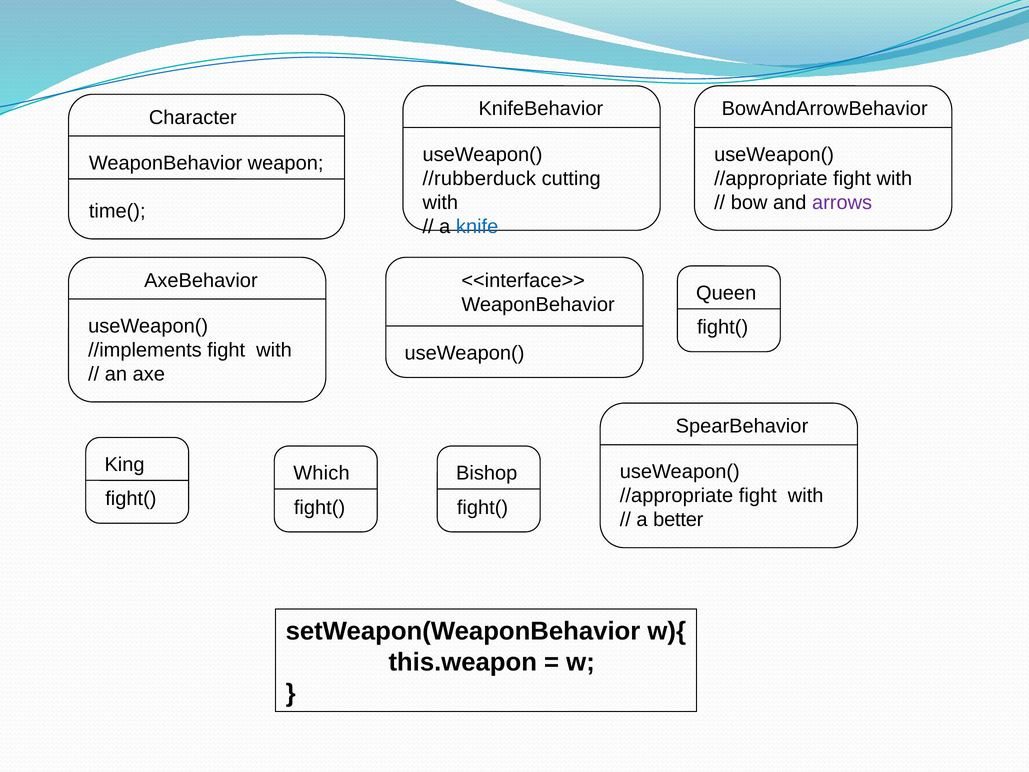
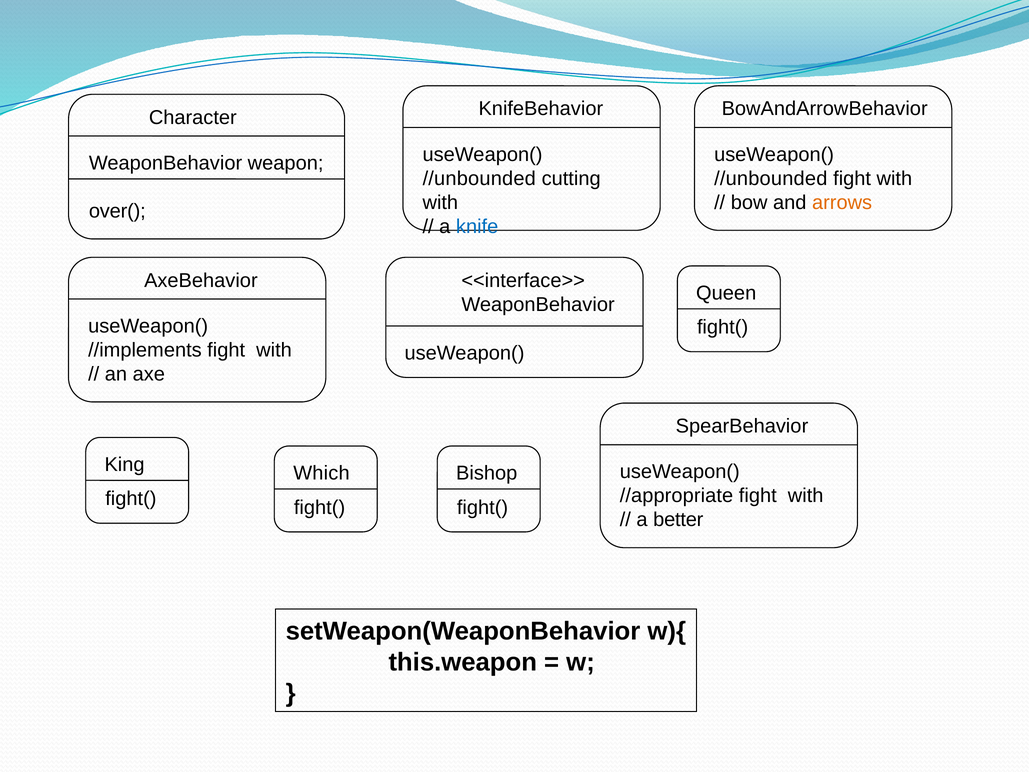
//rubberduck at (479, 178): //rubberduck -> //unbounded
//appropriate at (771, 178): //appropriate -> //unbounded
arrows colour: purple -> orange
time(: time( -> over(
